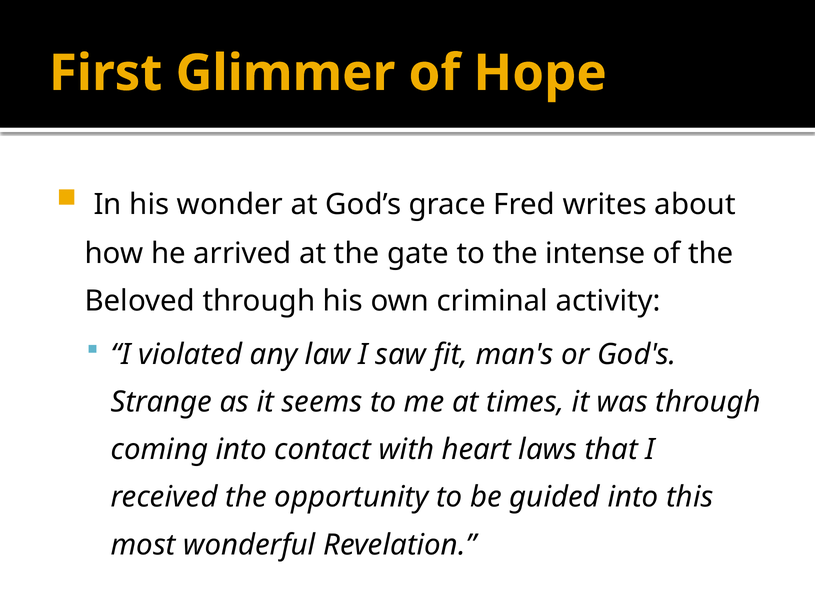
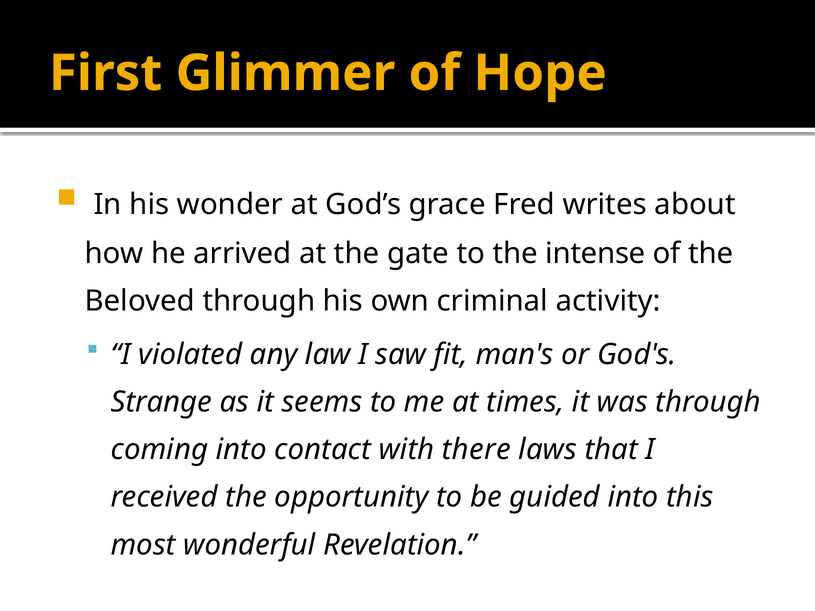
heart: heart -> there
